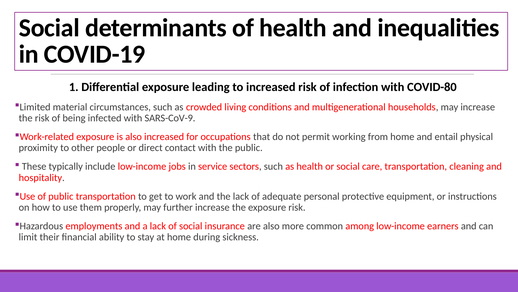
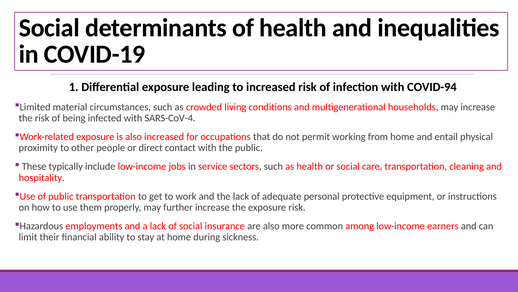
COVID-80: COVID-80 -> COVID-94
SARS-CoV-9: SARS-CoV-9 -> SARS-CoV-4
